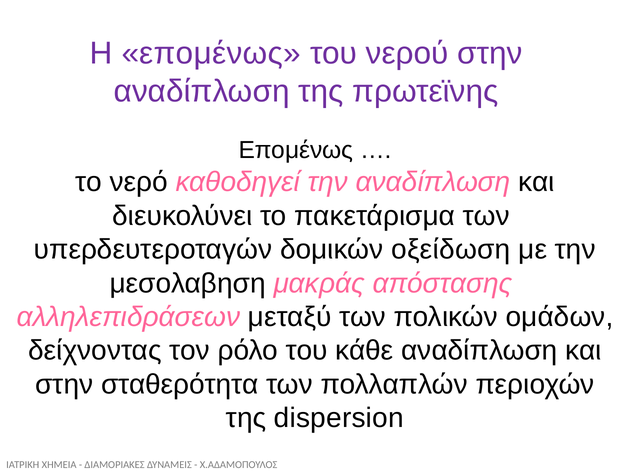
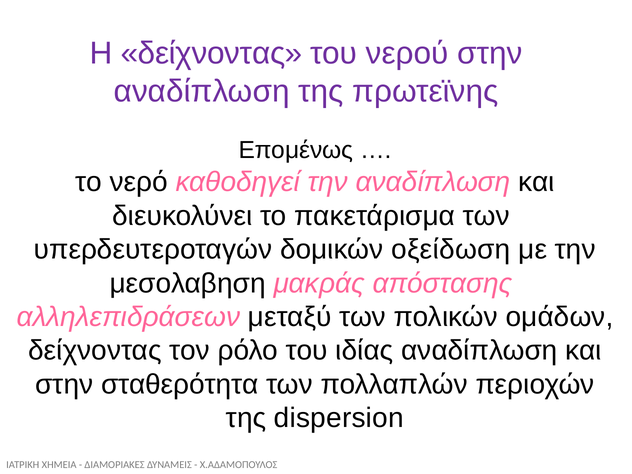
Η επομένως: επομένως -> δείχνοντας
κάθε: κάθε -> ιδίας
